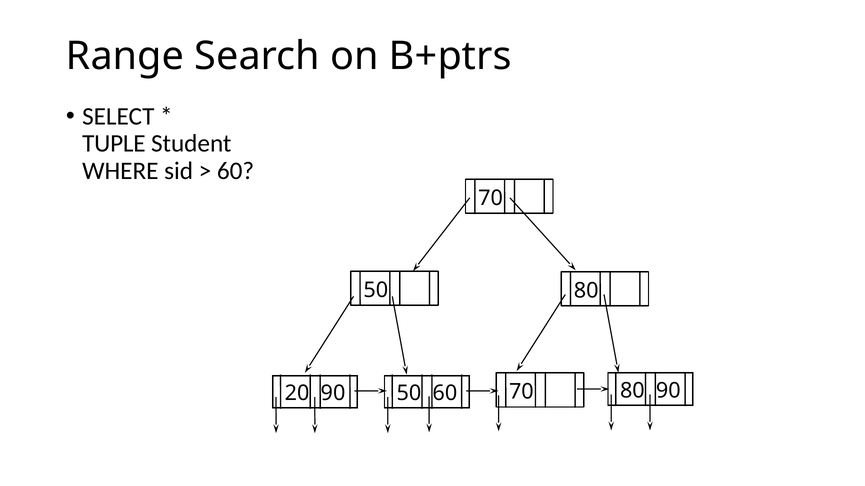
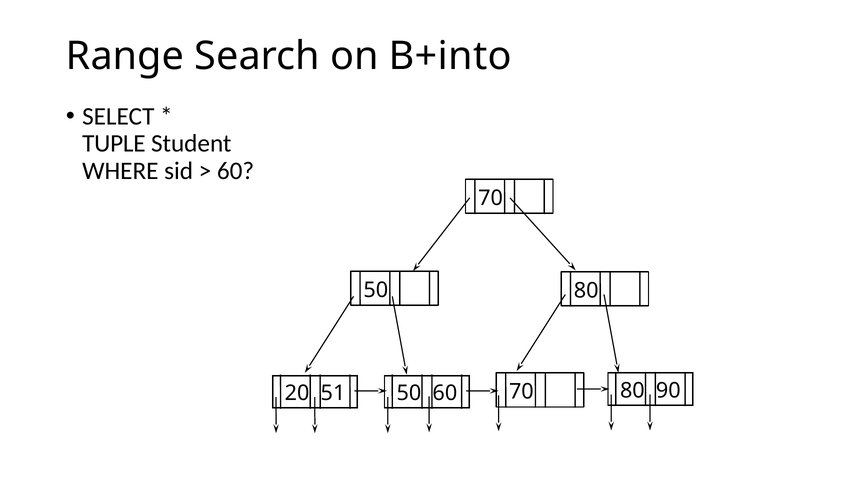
B+ptrs: B+ptrs -> B+into
20 90: 90 -> 51
